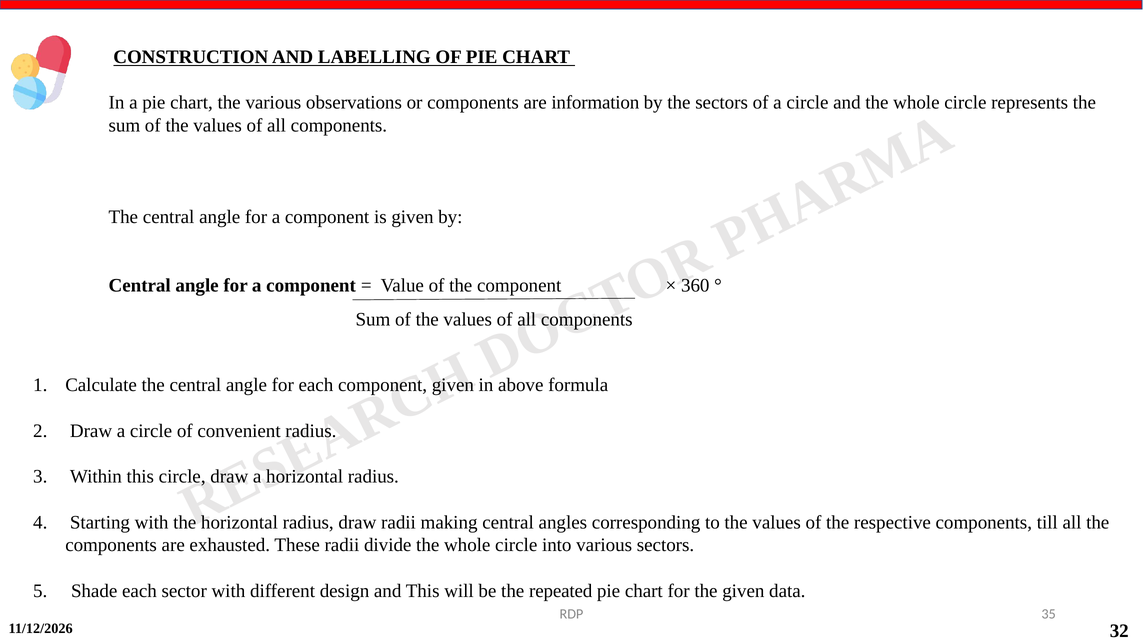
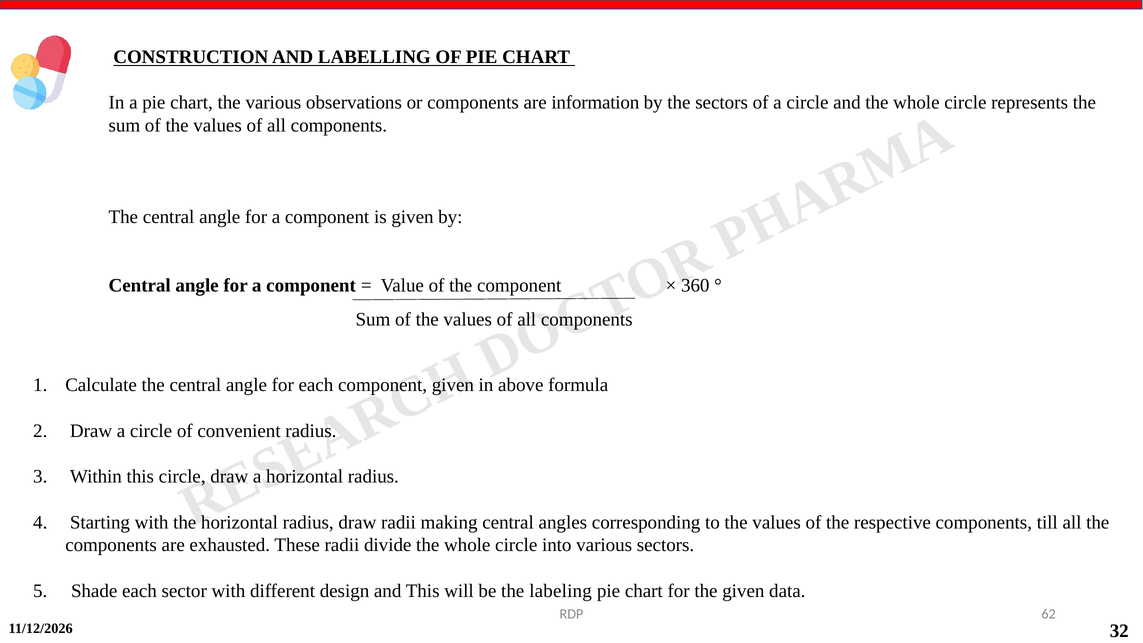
repeated: repeated -> labeling
35: 35 -> 62
